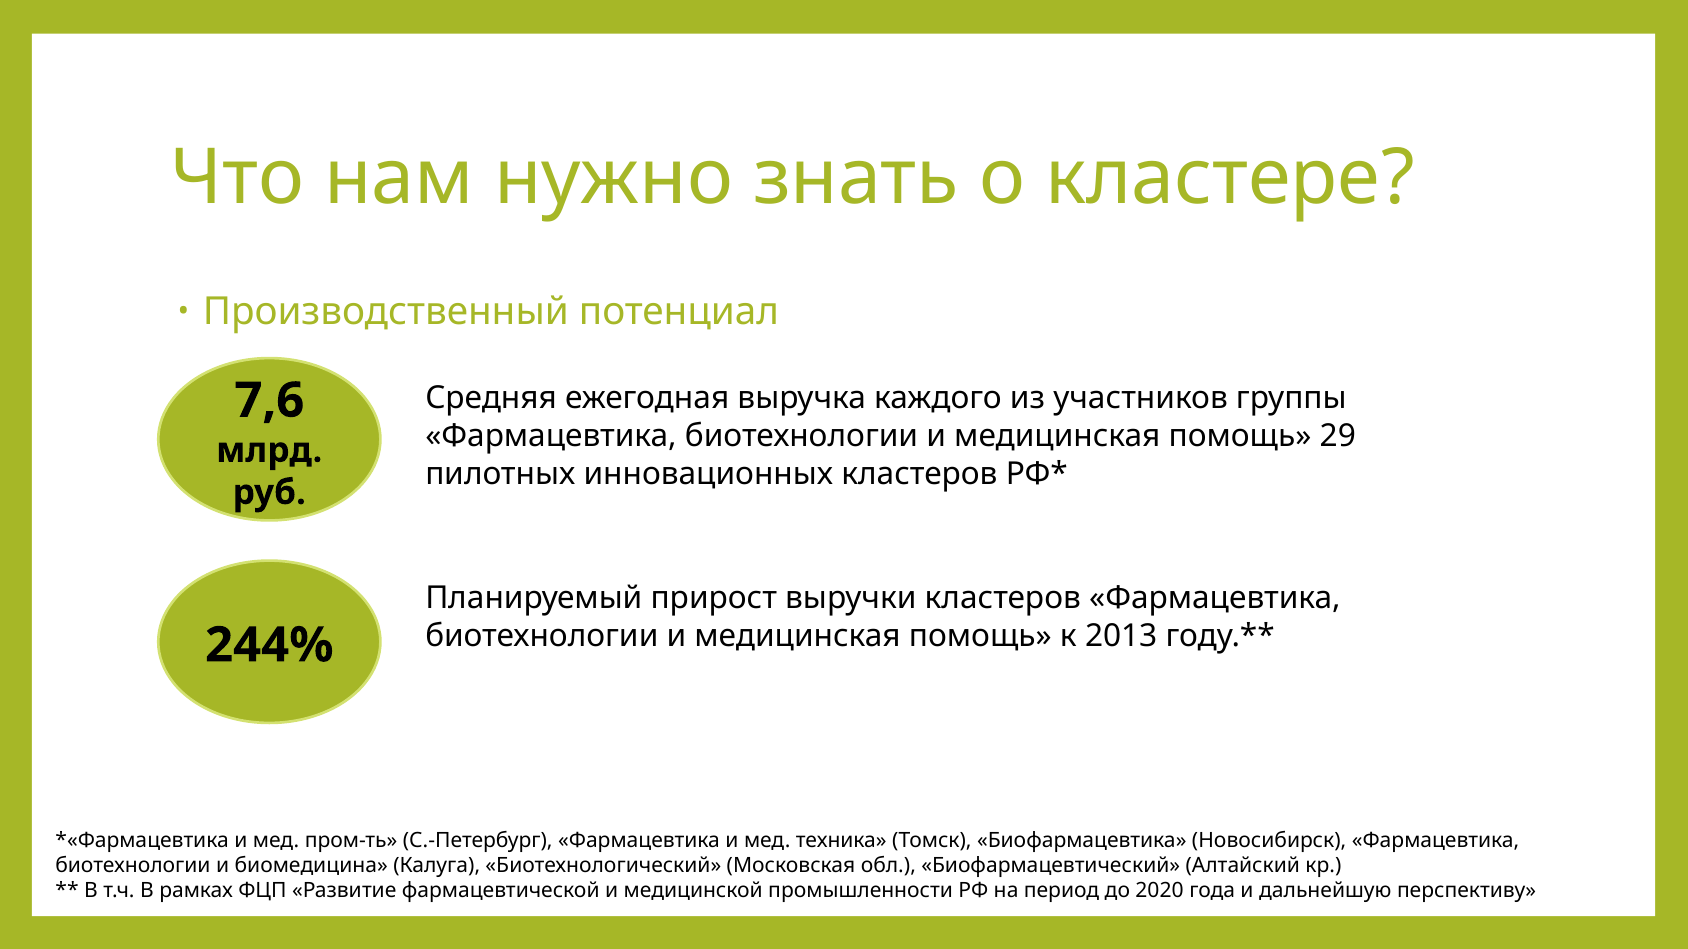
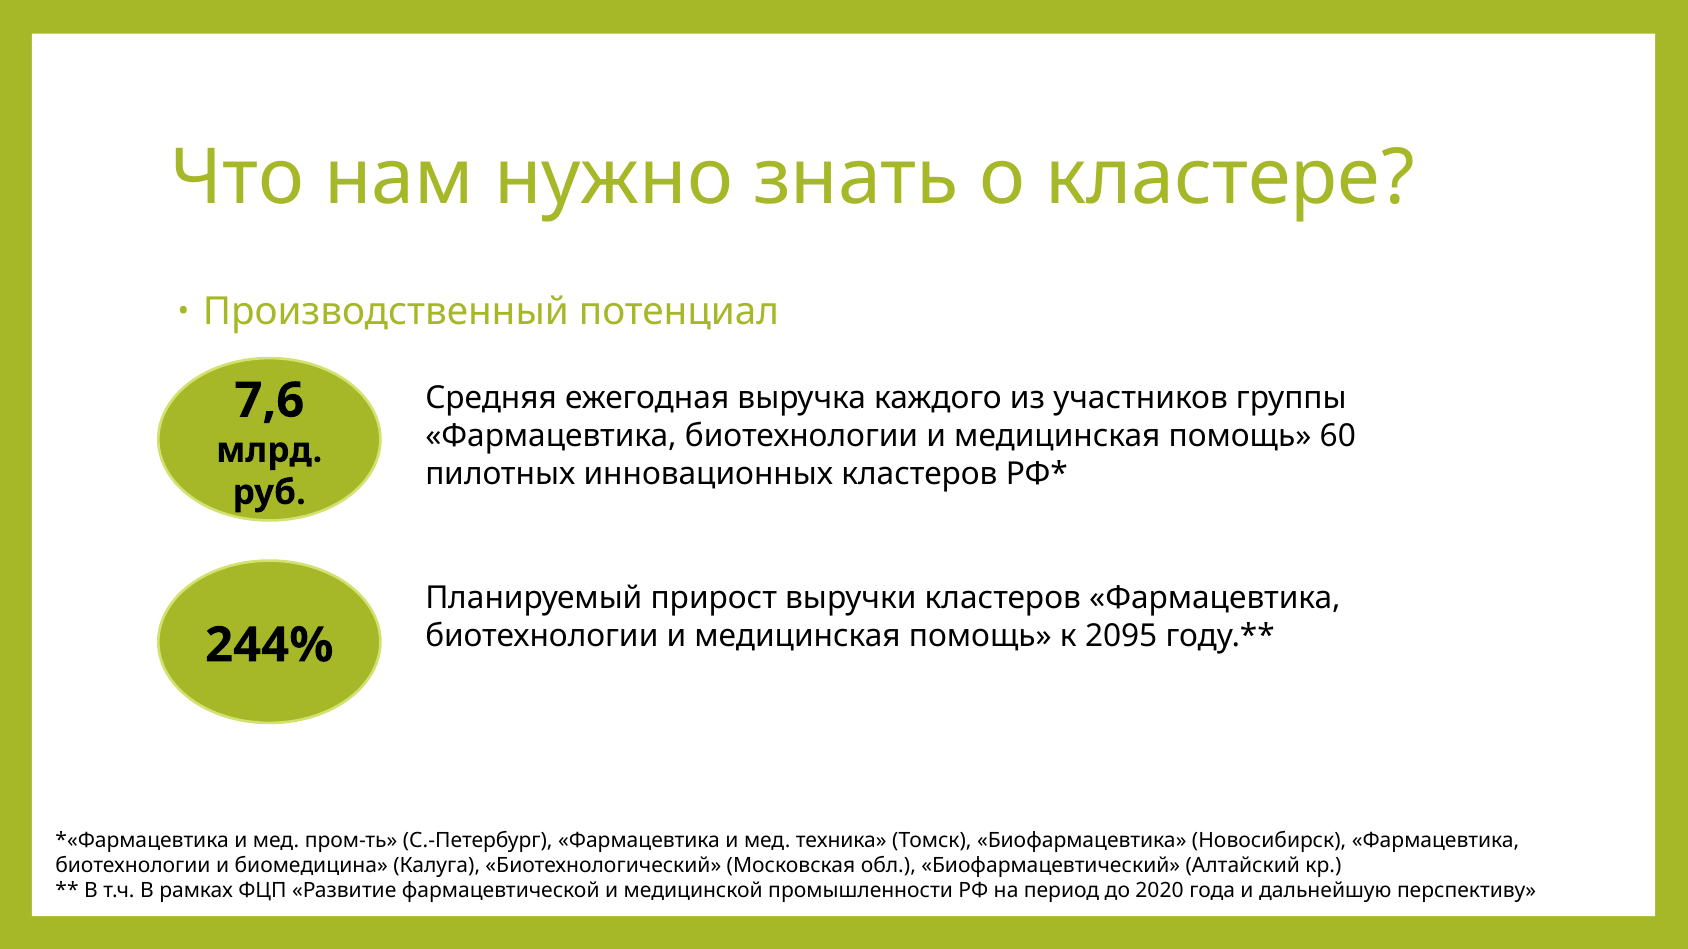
29: 29 -> 60
2013: 2013 -> 2095
